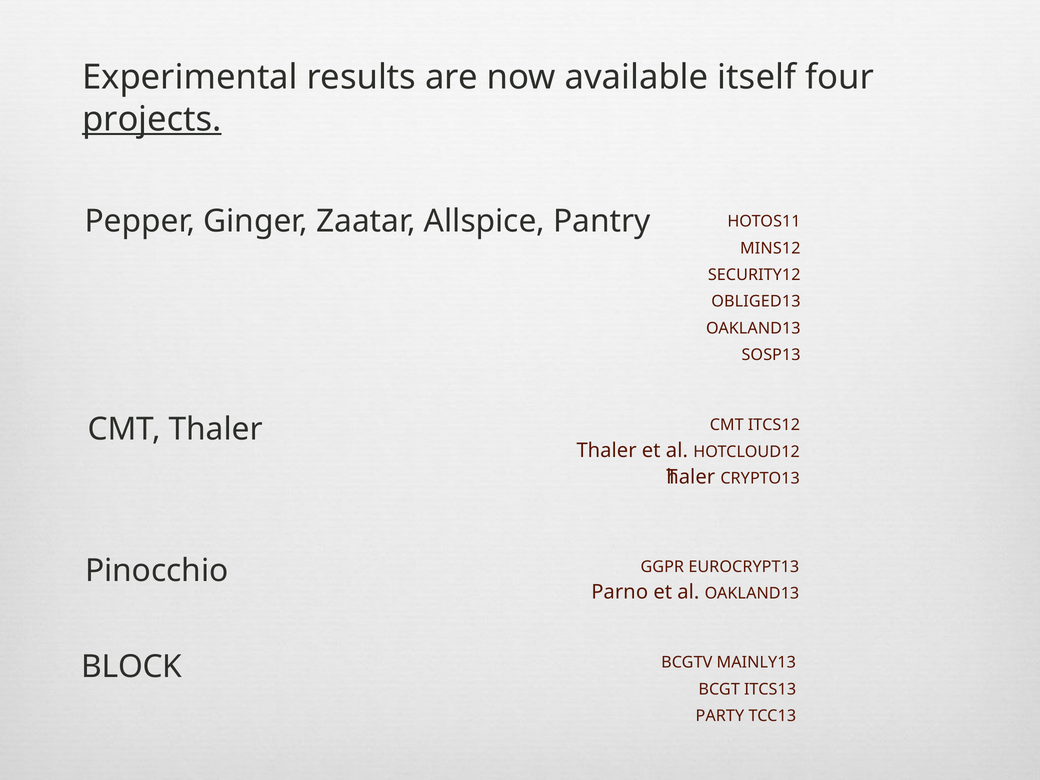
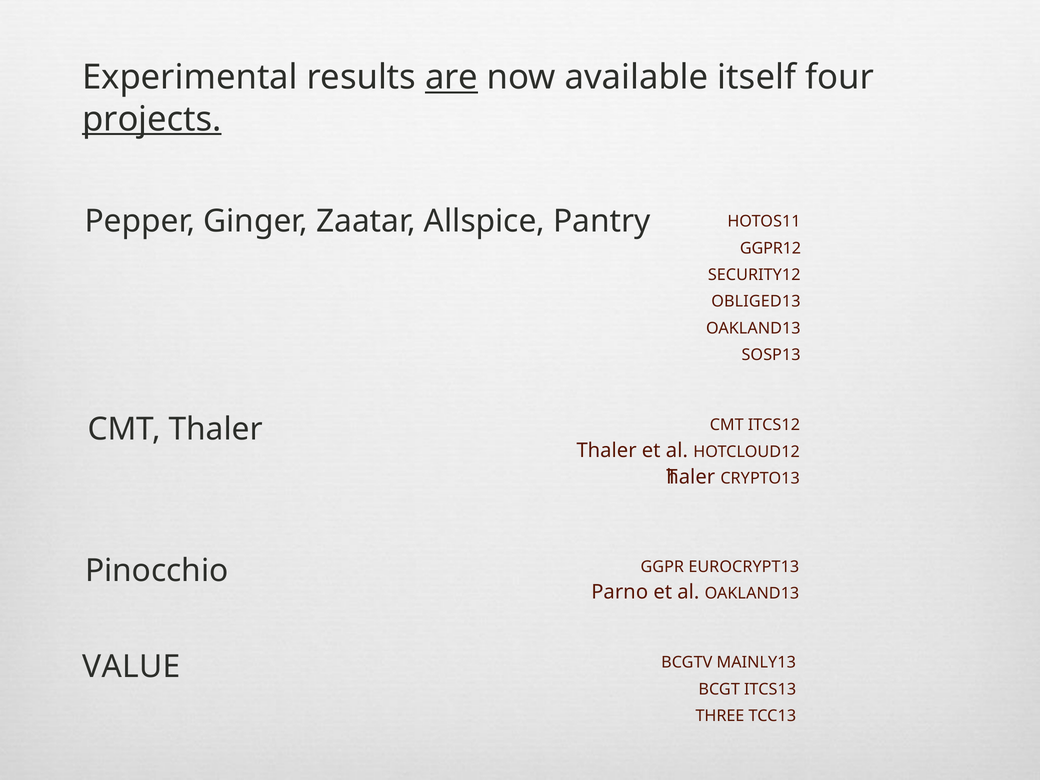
are underline: none -> present
MINS12: MINS12 -> GGPR12
BLOCK: BLOCK -> VALUE
PARTY: PARTY -> THREE
